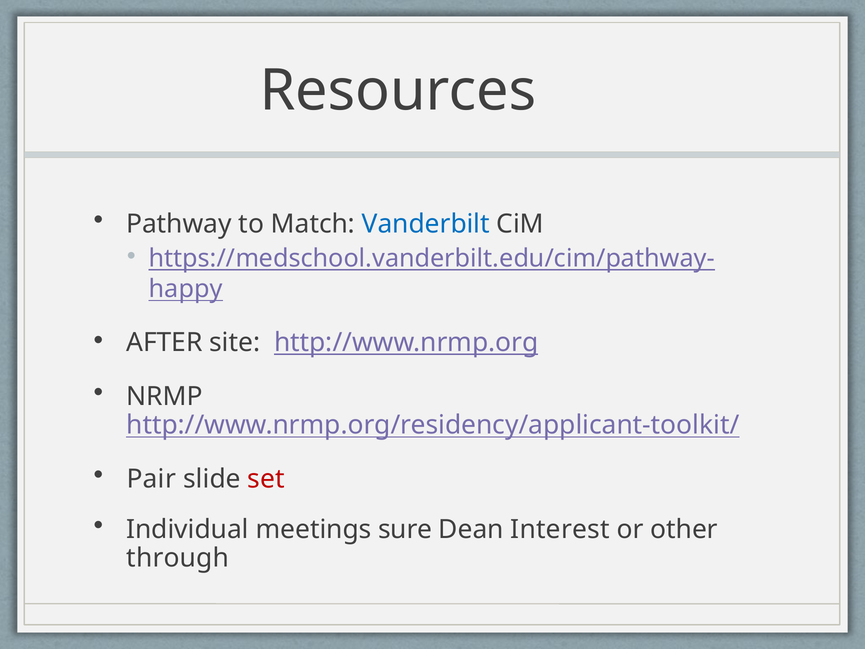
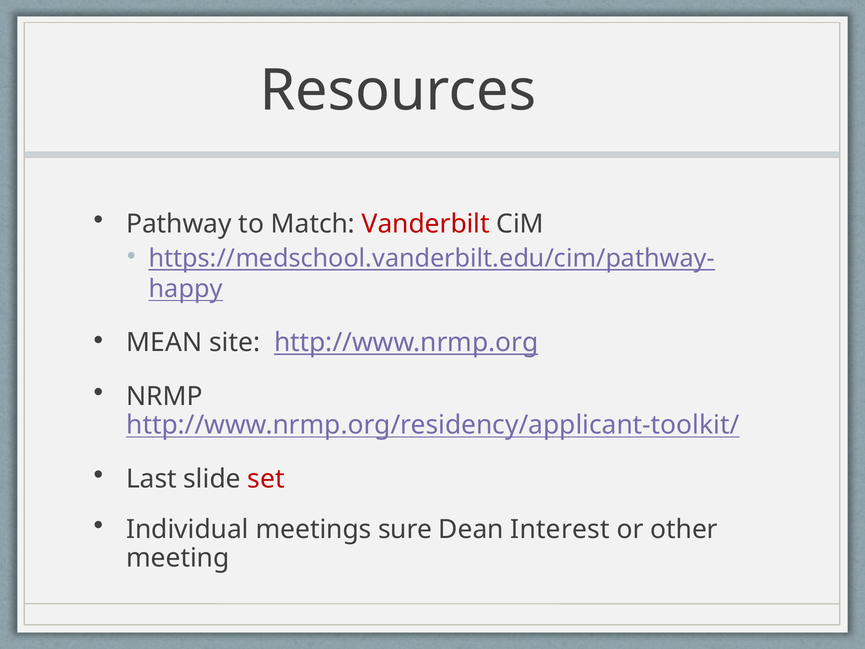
Vanderbilt colour: blue -> red
AFTER: AFTER -> MEAN
Pair: Pair -> Last
through: through -> meeting
